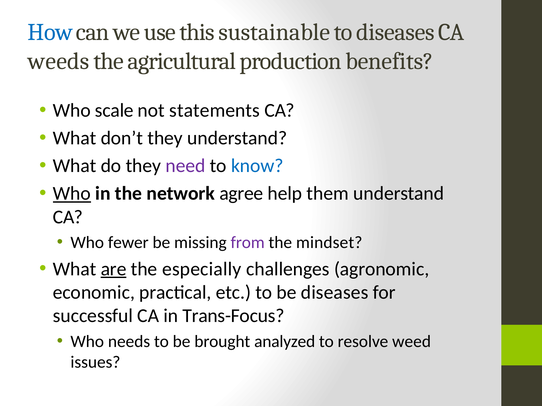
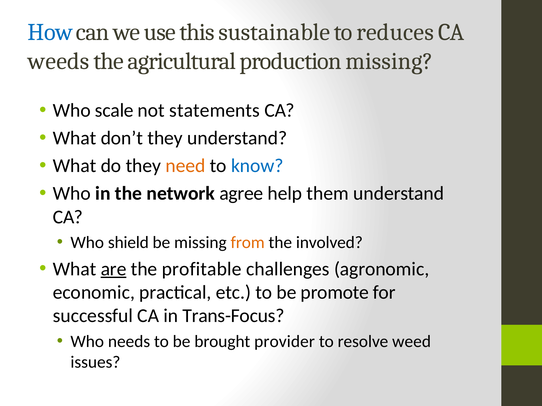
to diseases: diseases -> reduces
production benefits: benefits -> missing
need colour: purple -> orange
Who at (72, 194) underline: present -> none
fewer: fewer -> shield
from colour: purple -> orange
mindset: mindset -> involved
especially: especially -> profitable
be diseases: diseases -> promote
analyzed: analyzed -> provider
